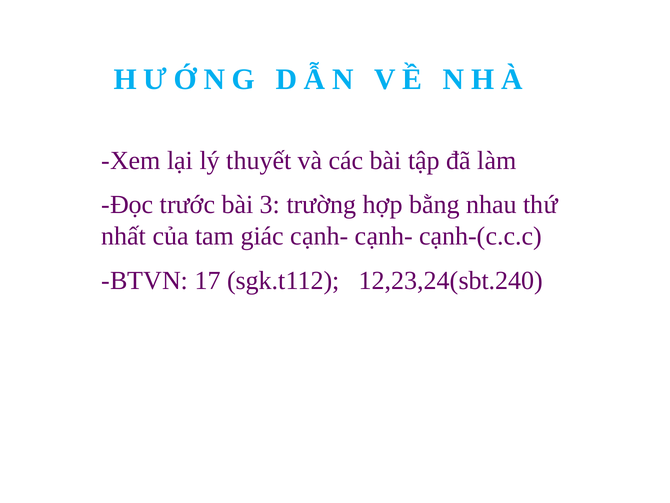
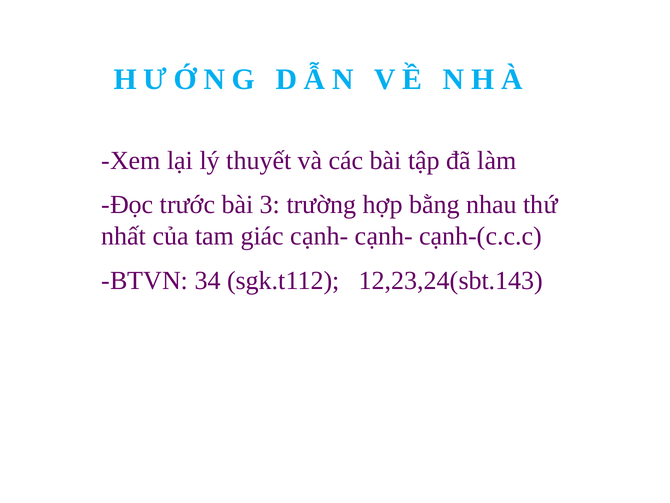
17: 17 -> 34
12,23,24(sbt.240: 12,23,24(sbt.240 -> 12,23,24(sbt.143
